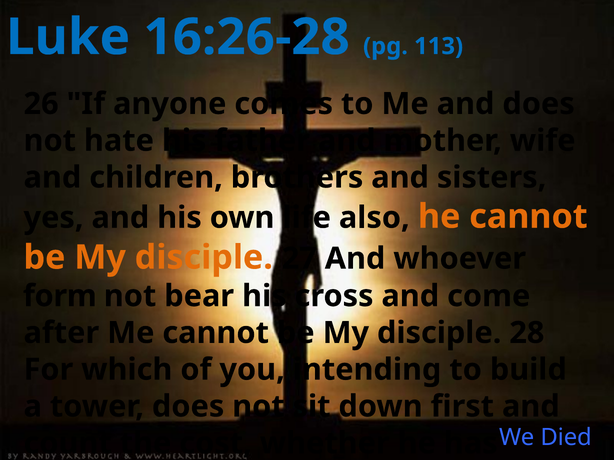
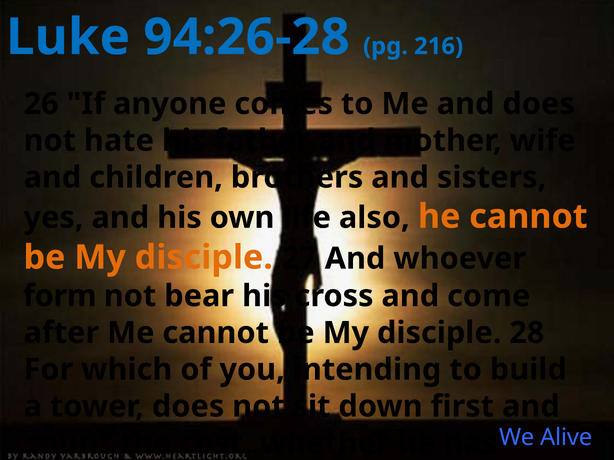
16:26-28: 16:26-28 -> 94:26-28
113: 113 -> 216
Died: Died -> Alive
